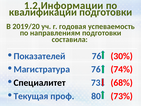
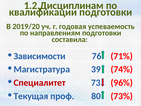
1.2.Информации: 1.2.Информации -> 1.2.Дисциплинам
Показателей: Показателей -> Зависимости
30%: 30% -> 71%
Магистратура 76: 76 -> 39
Специалитет colour: black -> red
68%: 68% -> 96%
